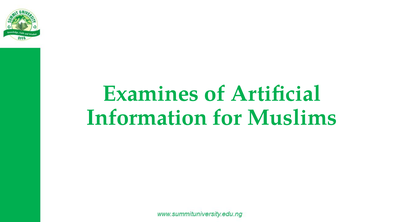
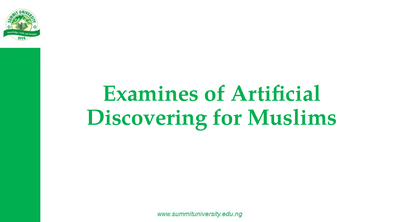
Information: Information -> Discovering
